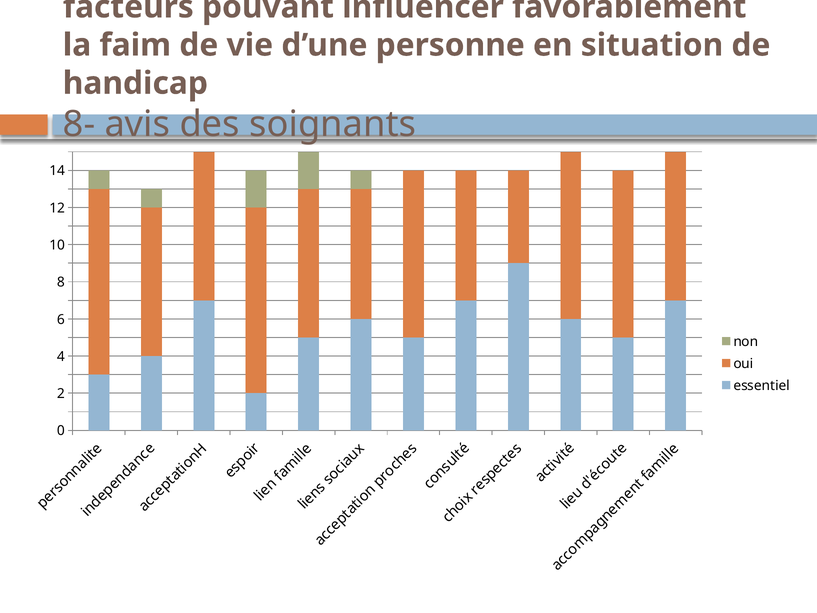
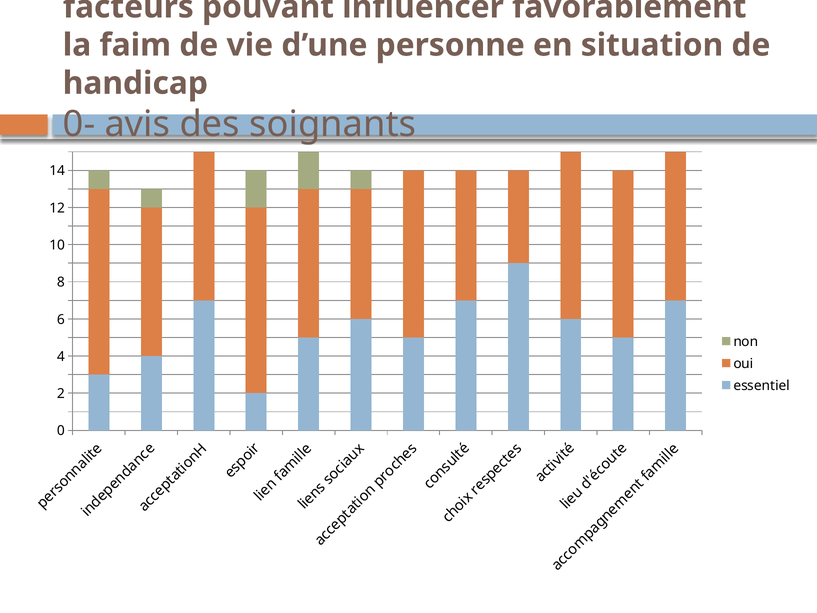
8-: 8- -> 0-
